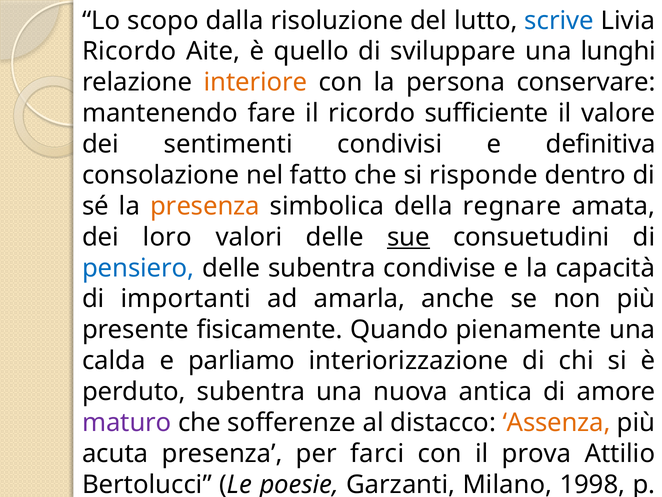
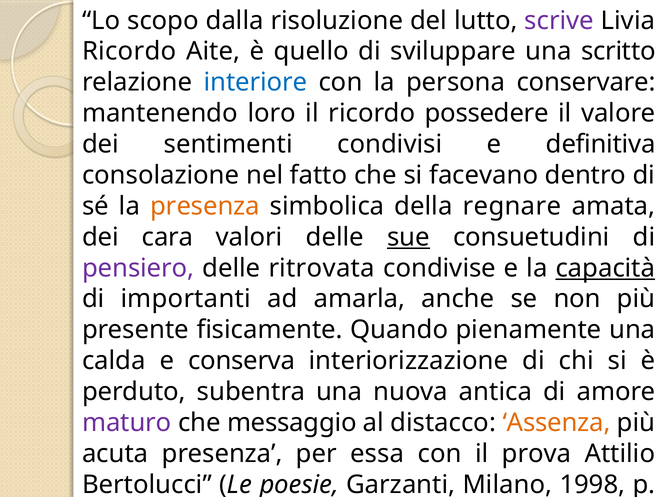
scrive colour: blue -> purple
lunghi: lunghi -> scritto
interiore colour: orange -> blue
fare: fare -> loro
sufficiente: sufficiente -> possedere
risponde: risponde -> facevano
loro: loro -> cara
pensiero colour: blue -> purple
delle subentra: subentra -> ritrovata
capacità underline: none -> present
parliamo: parliamo -> conserva
sofferenze: sofferenze -> messaggio
farci: farci -> essa
